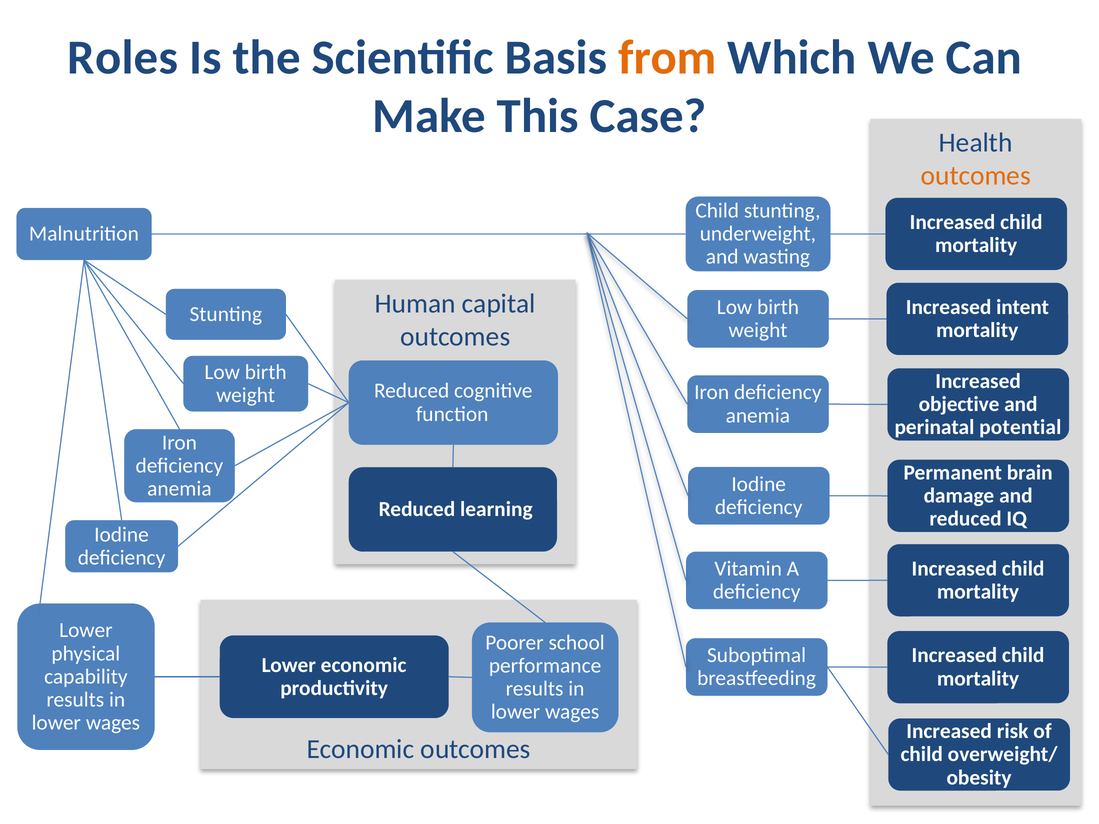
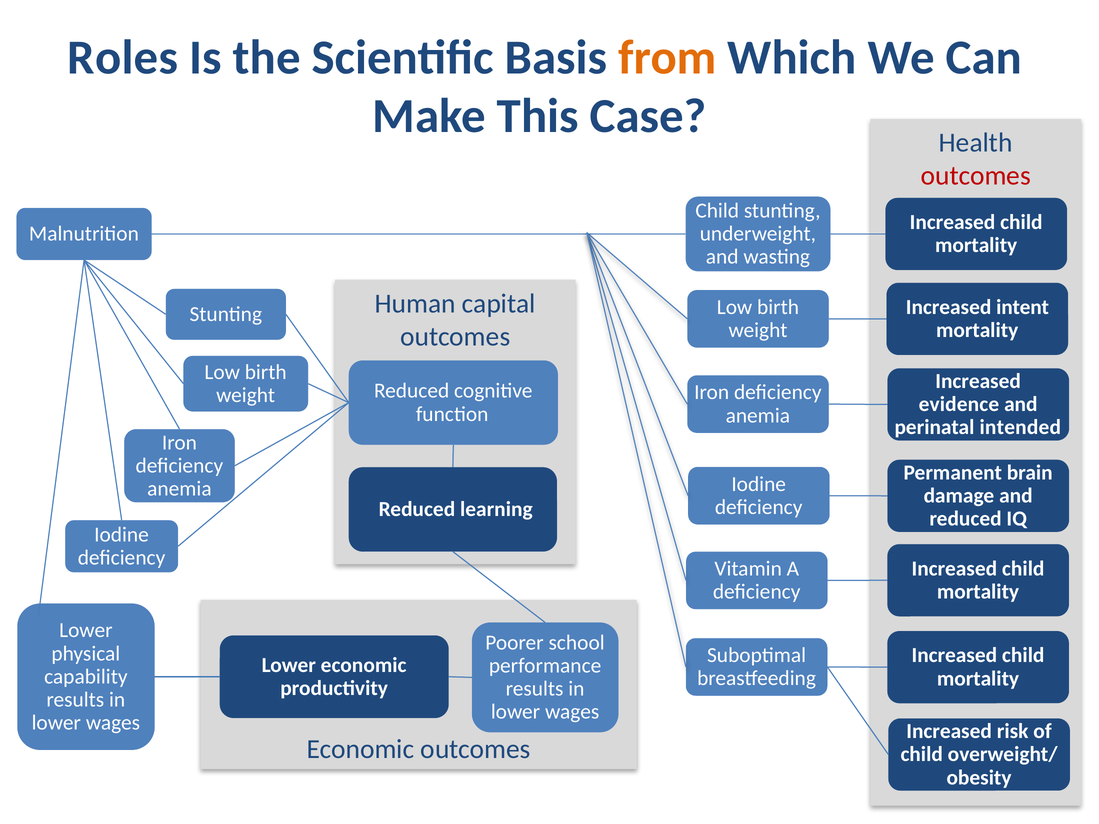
outcomes at (976, 176) colour: orange -> red
objective: objective -> evidence
potential: potential -> intended
